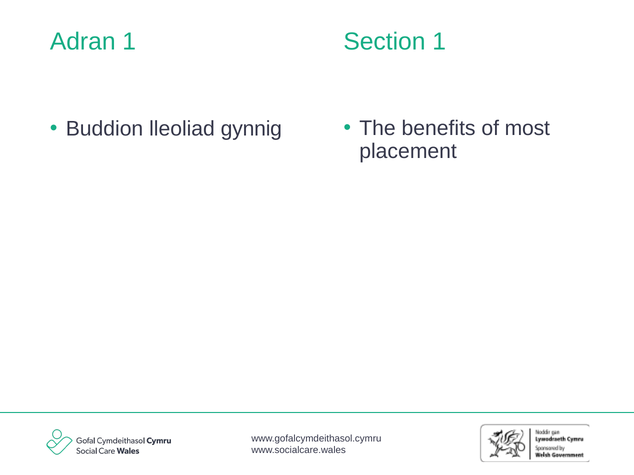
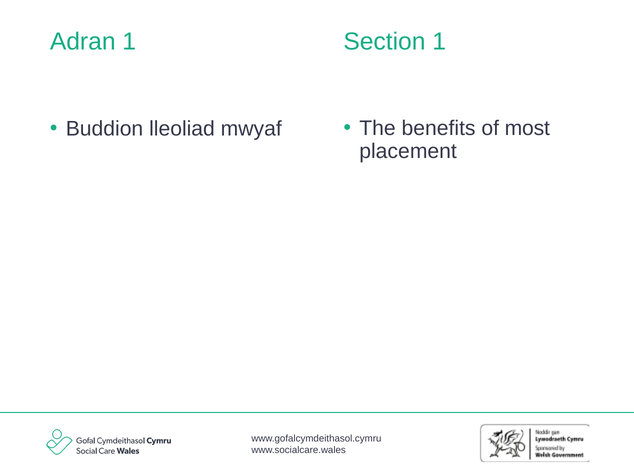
gynnig: gynnig -> mwyaf
